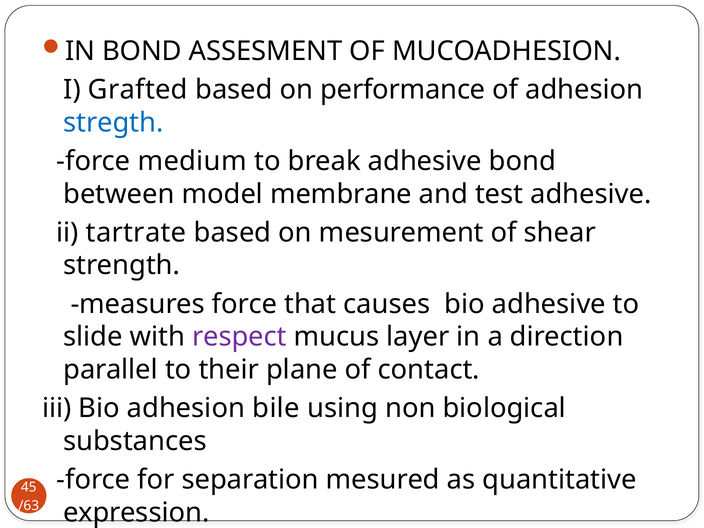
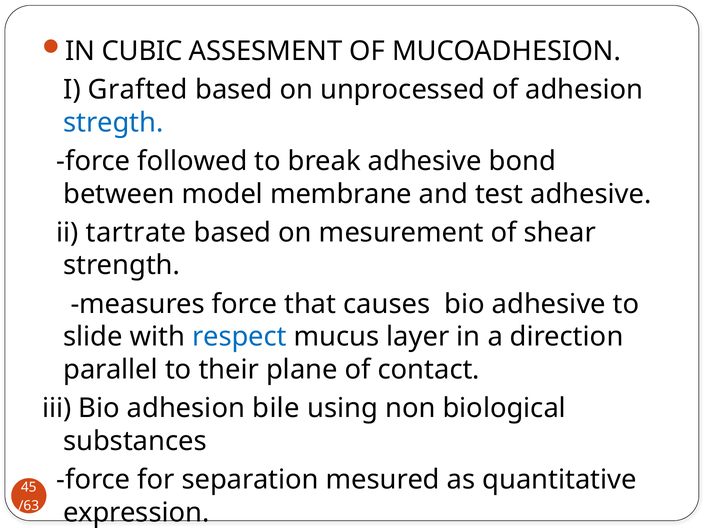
IN BOND: BOND -> CUBIC
performance: performance -> unprocessed
medium: medium -> followed
respect colour: purple -> blue
